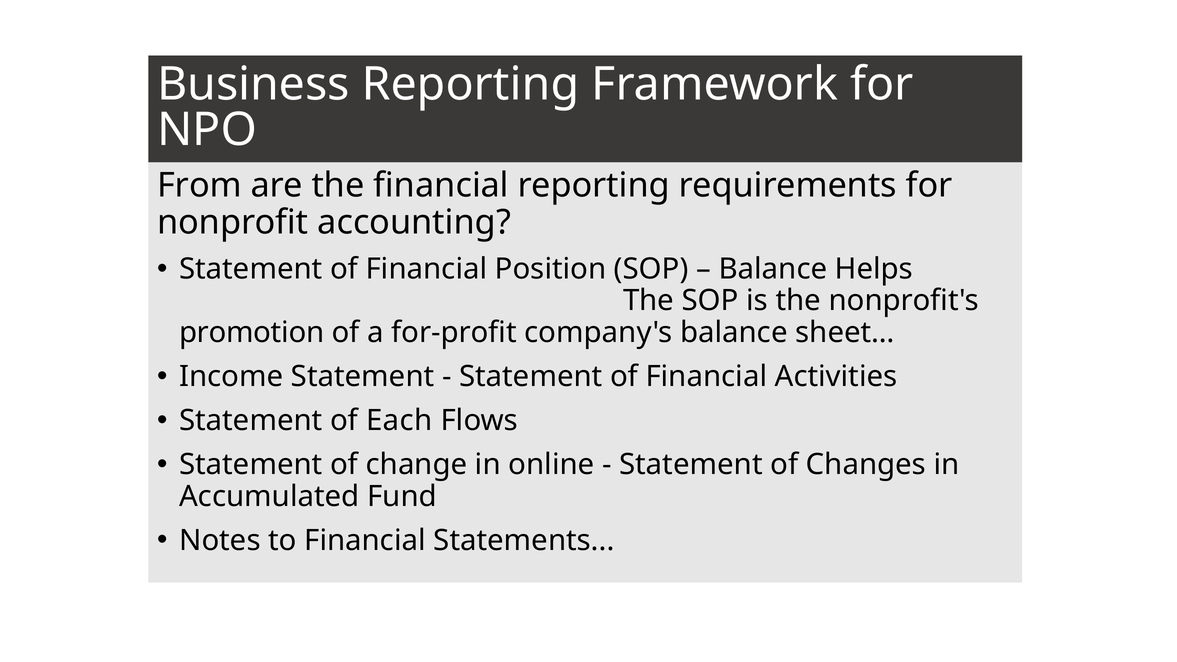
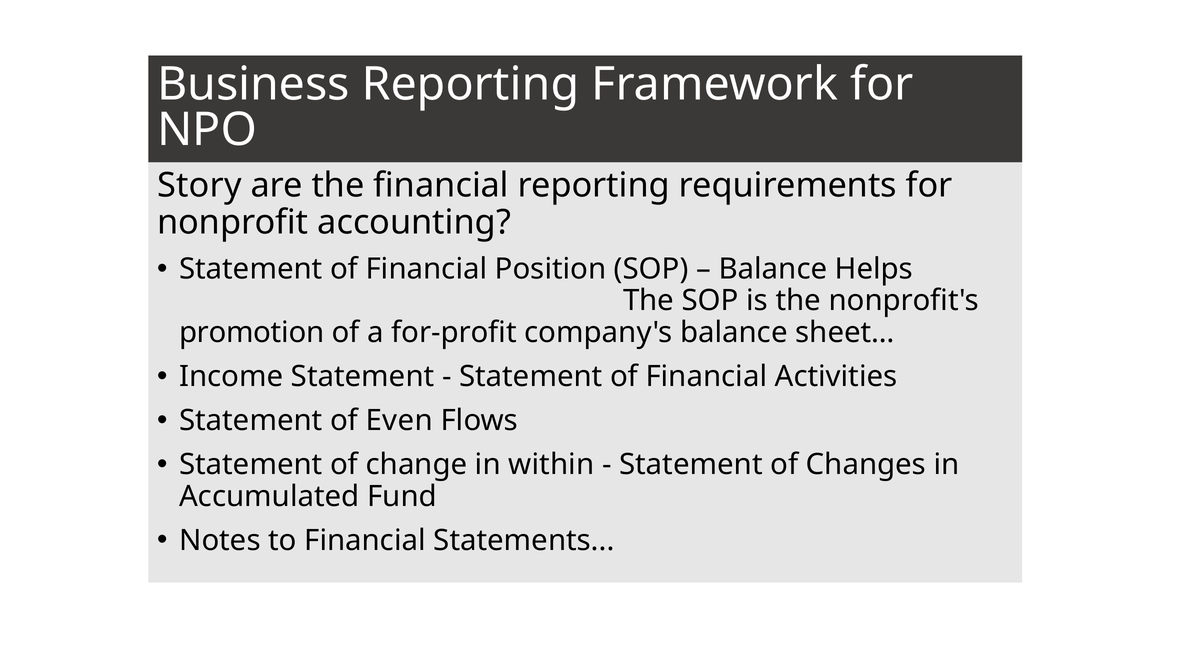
From: From -> Story
Each: Each -> Even
online: online -> within
